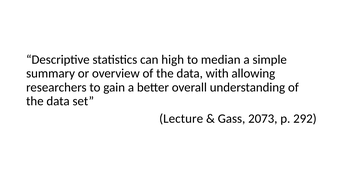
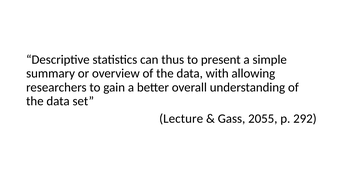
high: high -> thus
median: median -> present
2073: 2073 -> 2055
